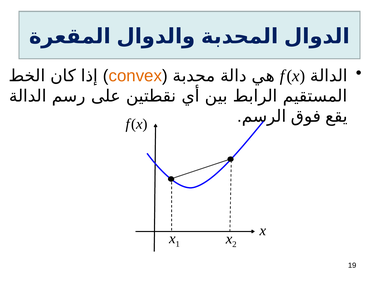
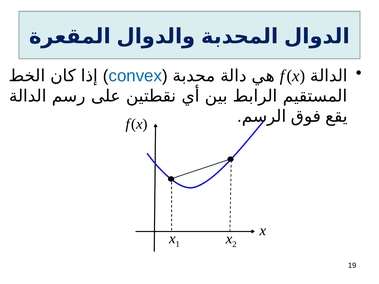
convex colour: orange -> blue
